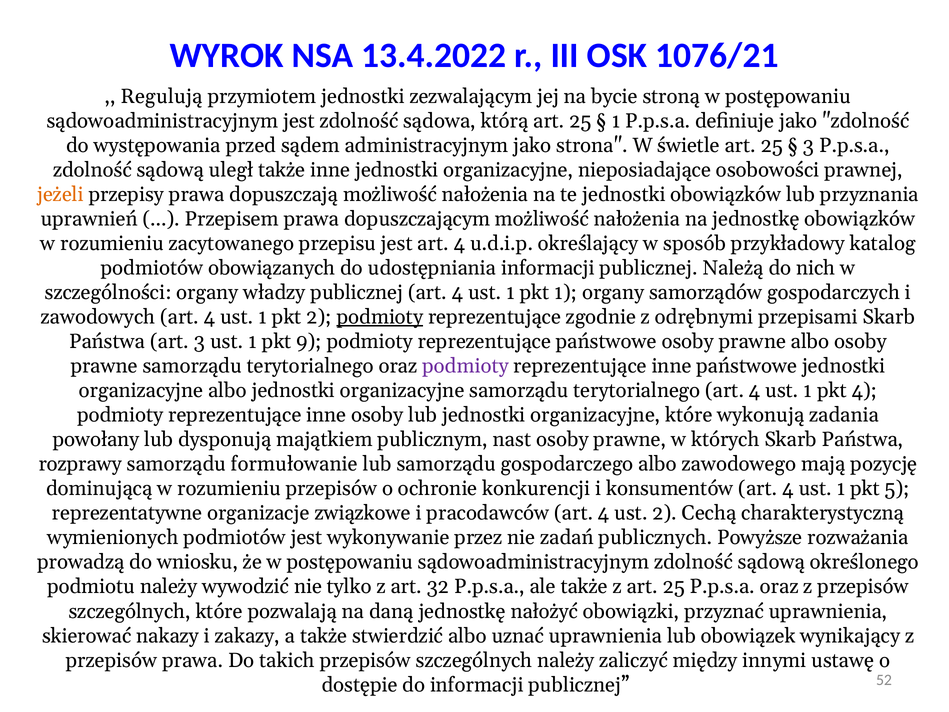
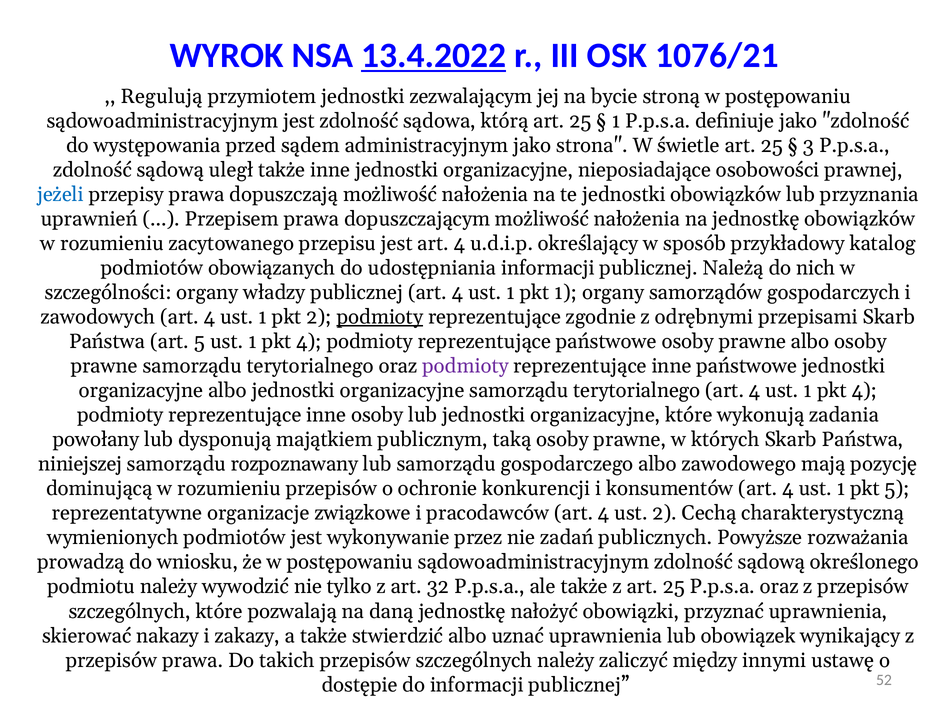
13.4.2022 underline: none -> present
jeżeli colour: orange -> blue
art 3: 3 -> 5
9 at (309, 341): 9 -> 4
nast: nast -> taką
rozprawy: rozprawy -> niniejszej
formułowanie: formułowanie -> rozpoznawany
